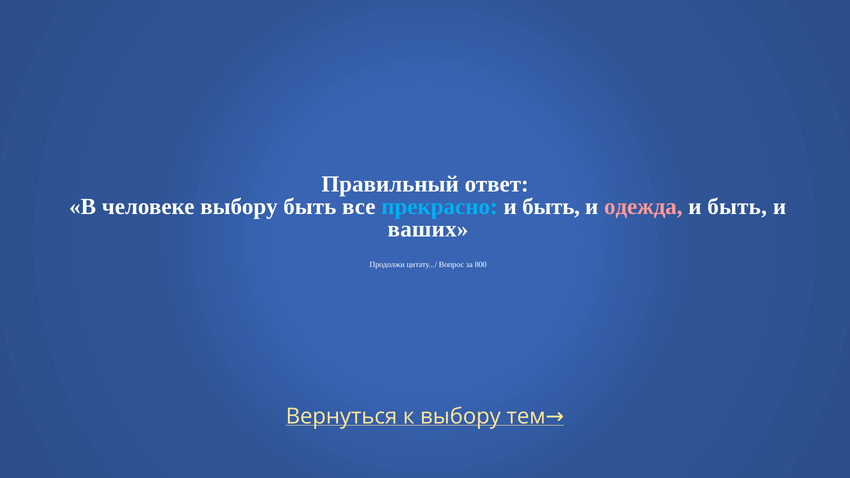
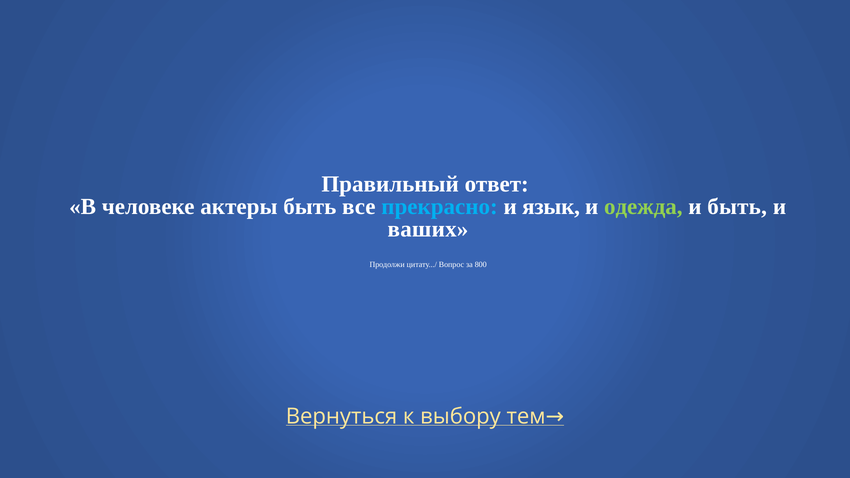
человеке выбору: выбору -> актеры
быть at (551, 207): быть -> язык
одежда colour: pink -> light green
